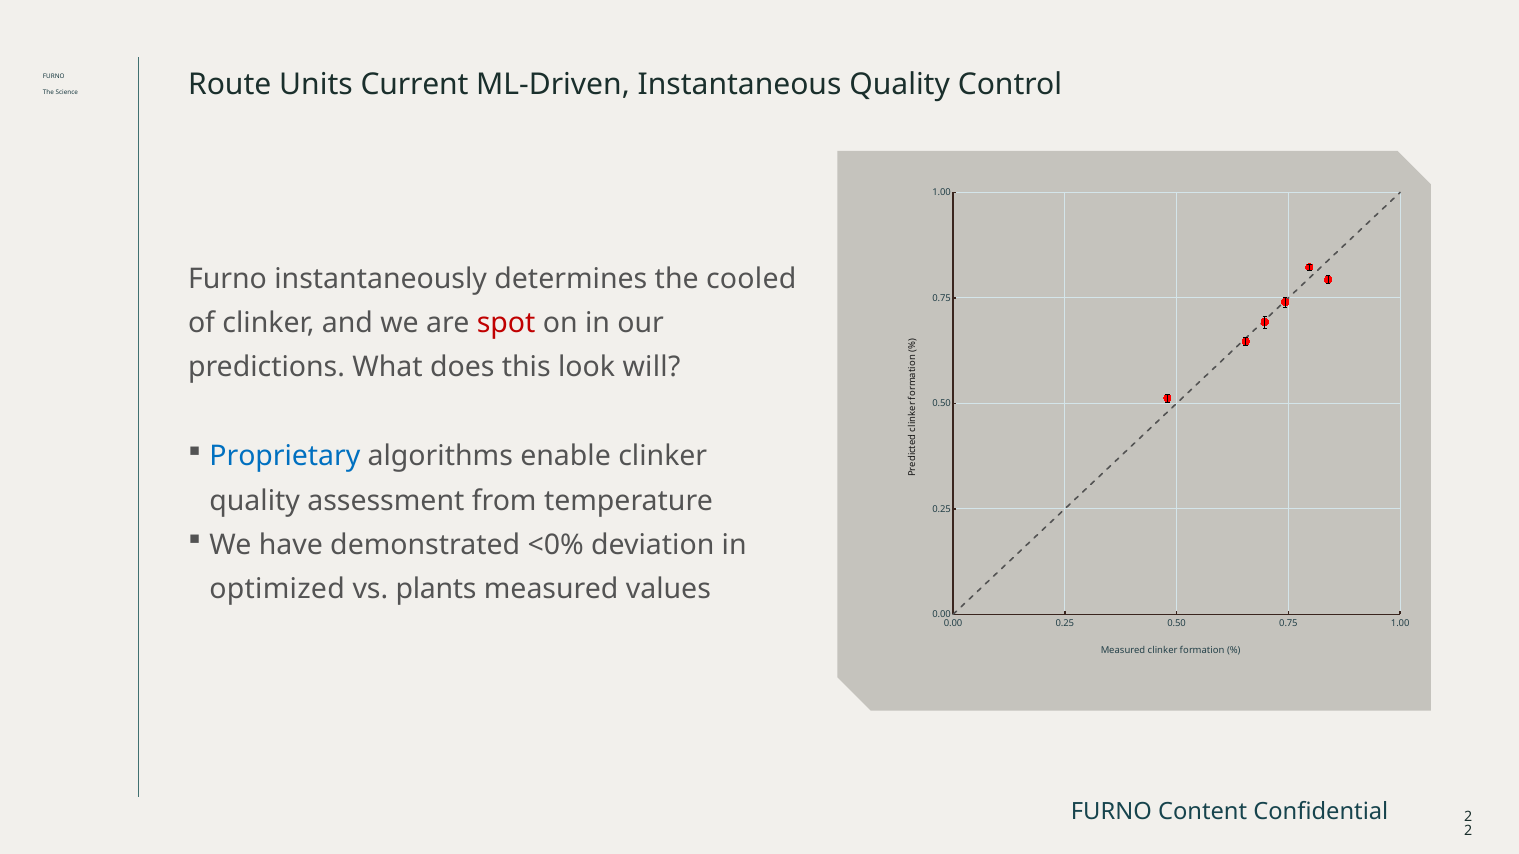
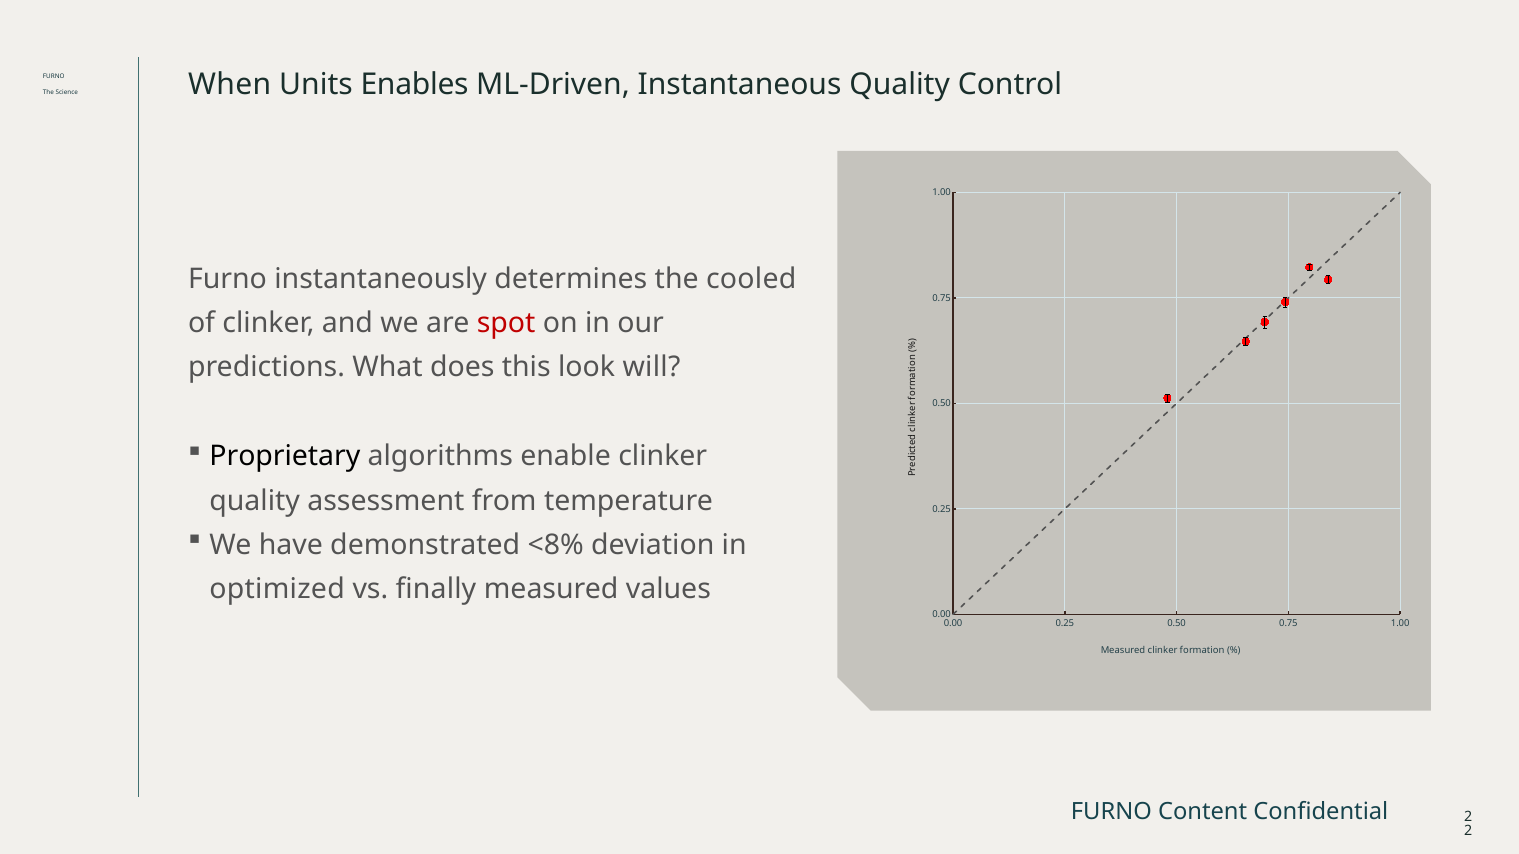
Route: Route -> When
Current: Current -> Enables
Proprietary colour: blue -> black
<0%: <0% -> <8%
plants: plants -> finally
